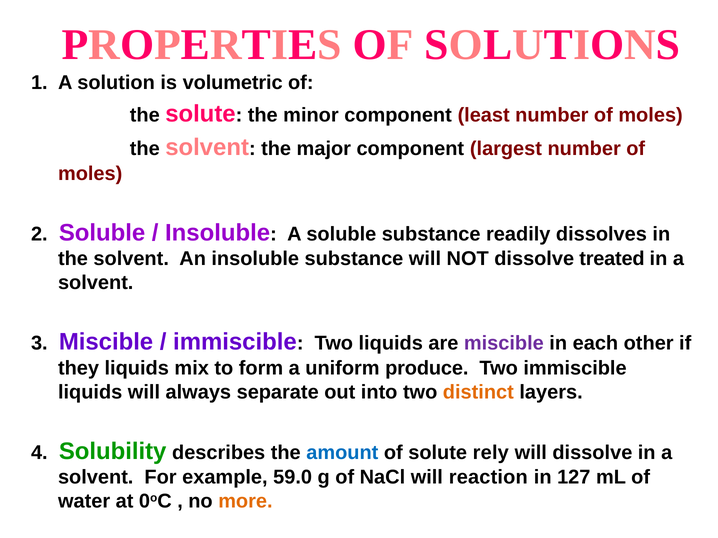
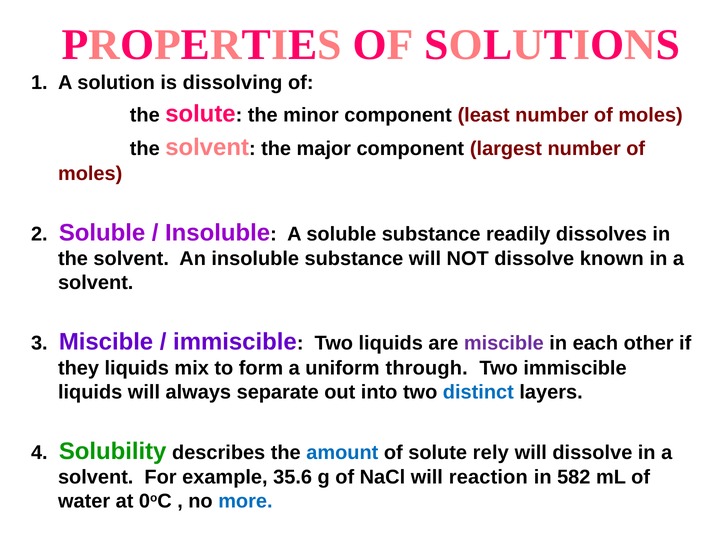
volumetric: volumetric -> dissolving
treated: treated -> known
produce: produce -> through
distinct colour: orange -> blue
59.0: 59.0 -> 35.6
127: 127 -> 582
more colour: orange -> blue
